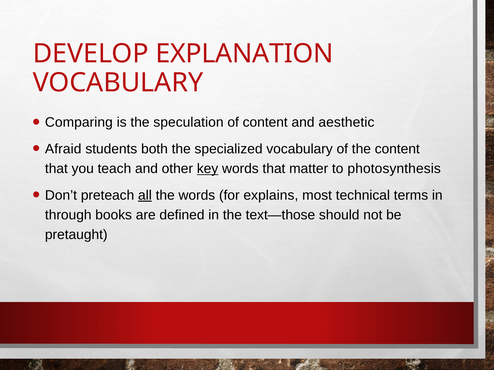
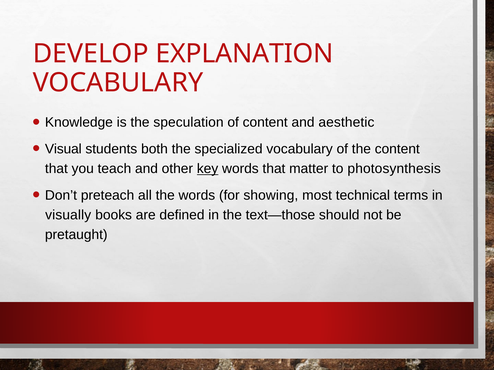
Comparing: Comparing -> Knowledge
Afraid: Afraid -> Visual
all underline: present -> none
explains: explains -> showing
through: through -> visually
